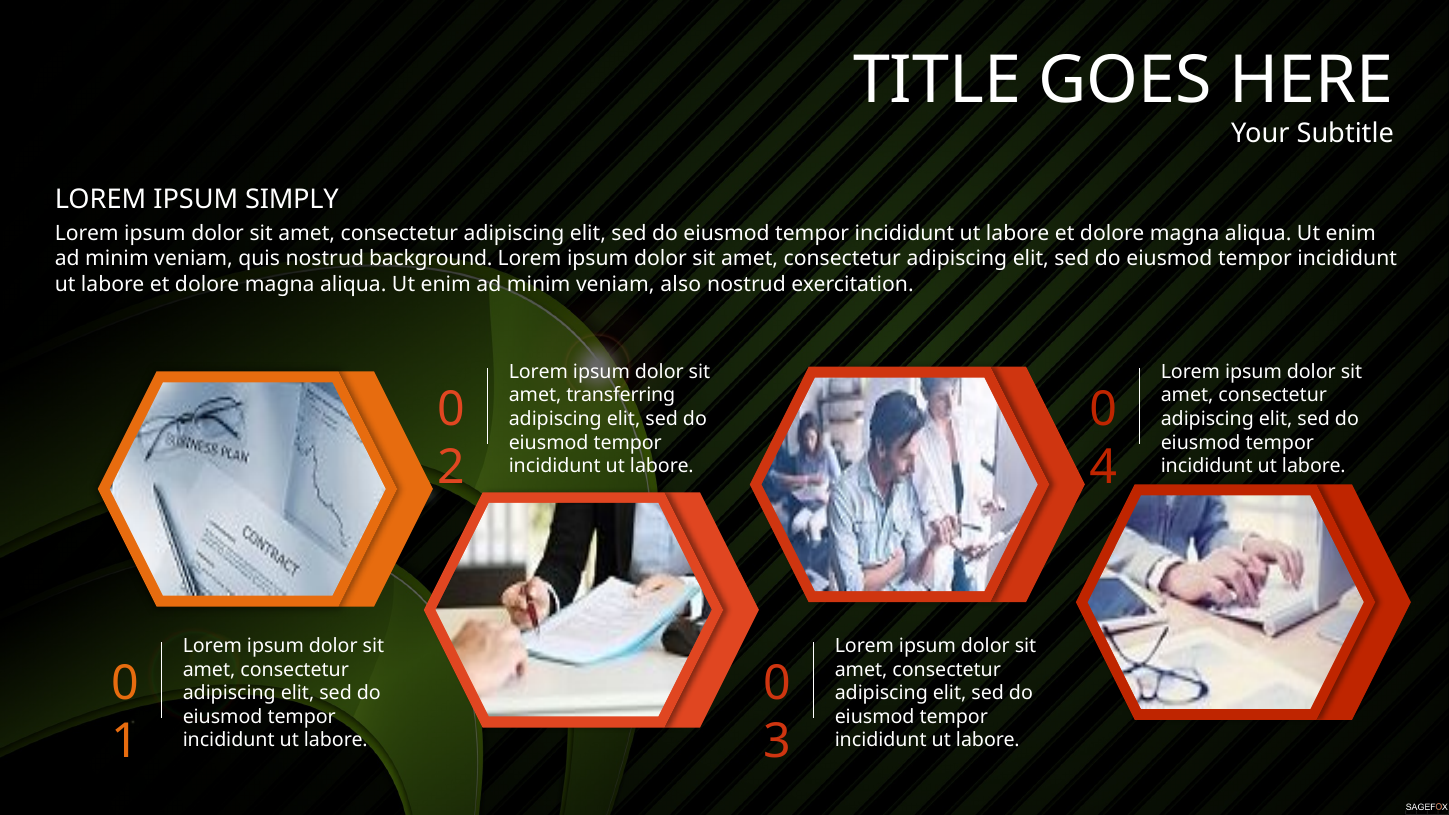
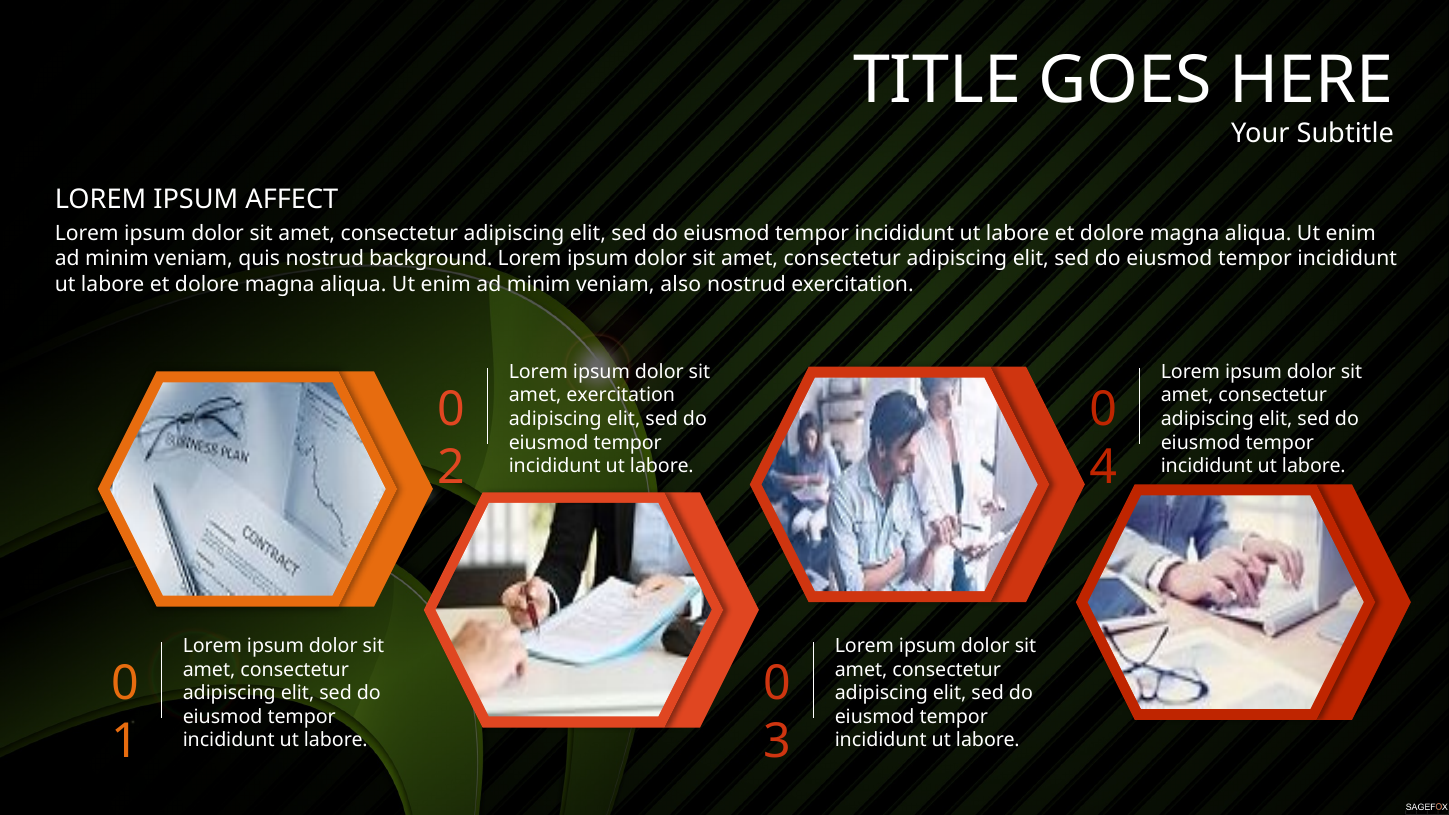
SIMPLY: SIMPLY -> AFFECT
amet transferring: transferring -> exercitation
